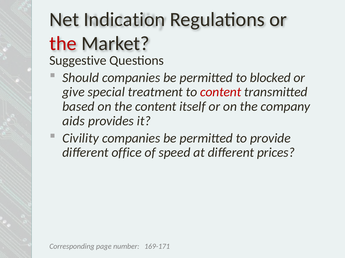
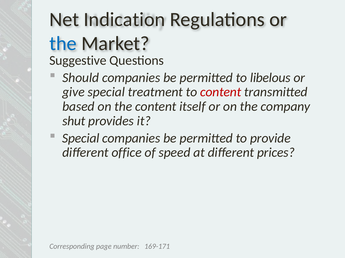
the at (63, 44) colour: red -> blue
blocked: blocked -> libelous
aids: aids -> shut
Civility at (81, 138): Civility -> Special
